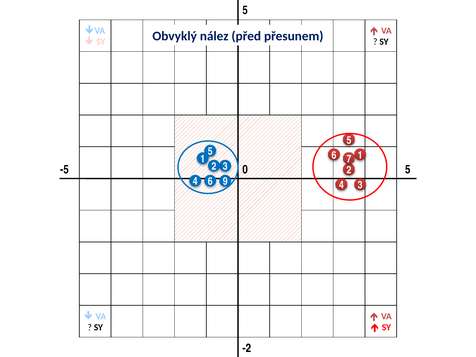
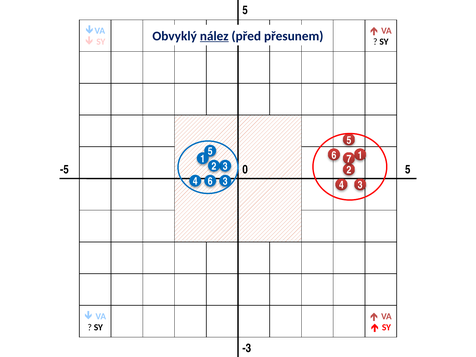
nález underline: none -> present
6 9: 9 -> 3
-2: -2 -> -3
